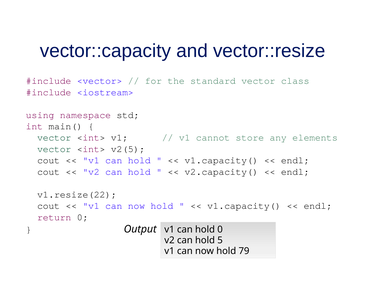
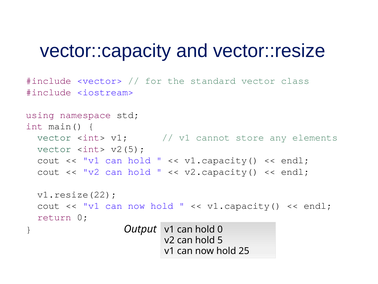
79: 79 -> 25
